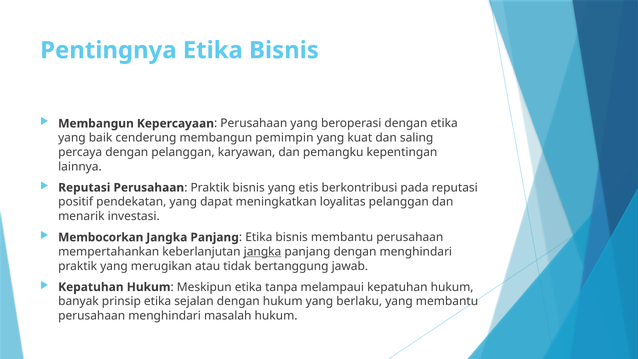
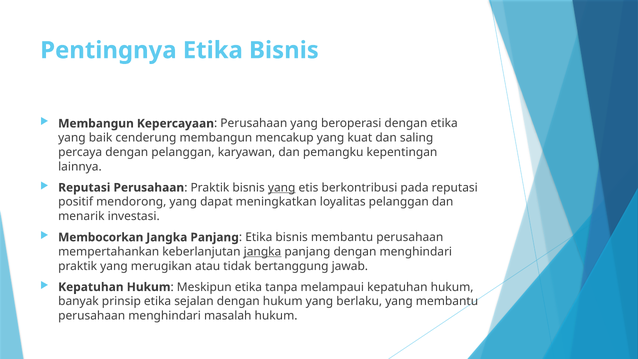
pemimpin: pemimpin -> mencakup
yang at (282, 188) underline: none -> present
pendekatan: pendekatan -> mendorong
